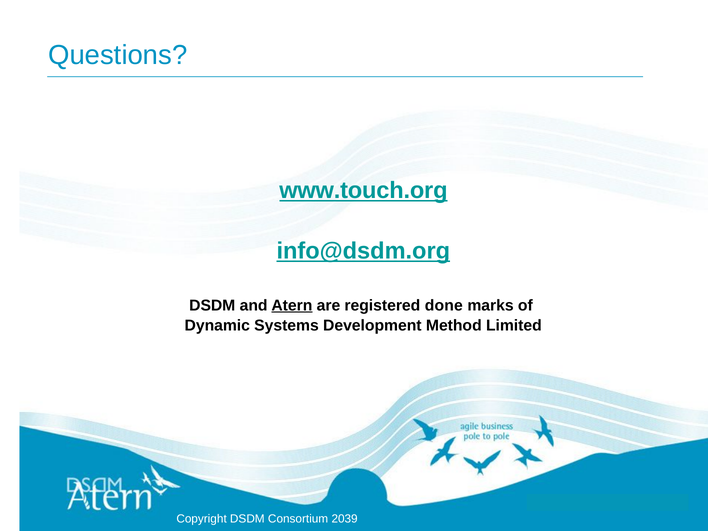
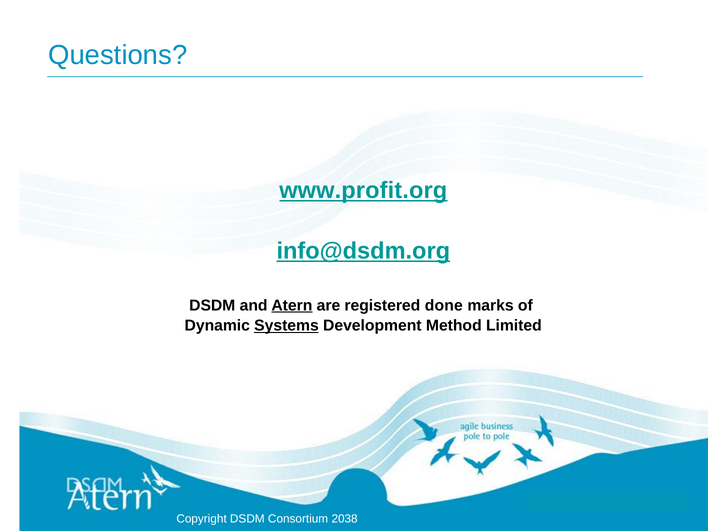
www.touch.org: www.touch.org -> www.profit.org
Systems underline: none -> present
2039: 2039 -> 2038
